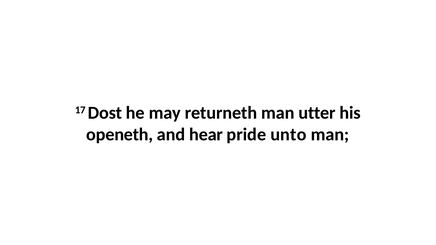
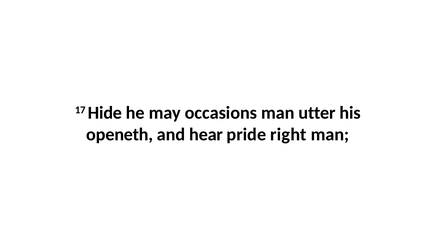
Dost: Dost -> Hide
returneth: returneth -> occasions
unto: unto -> right
